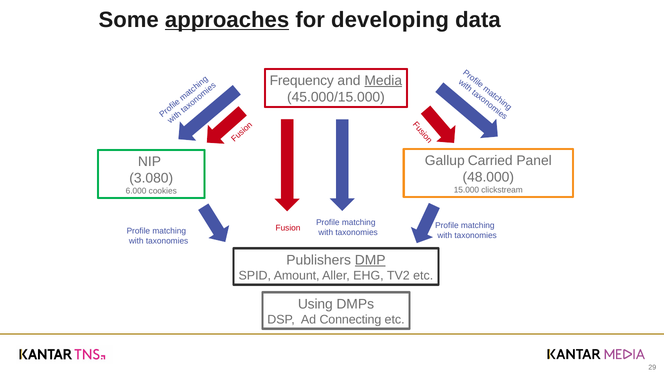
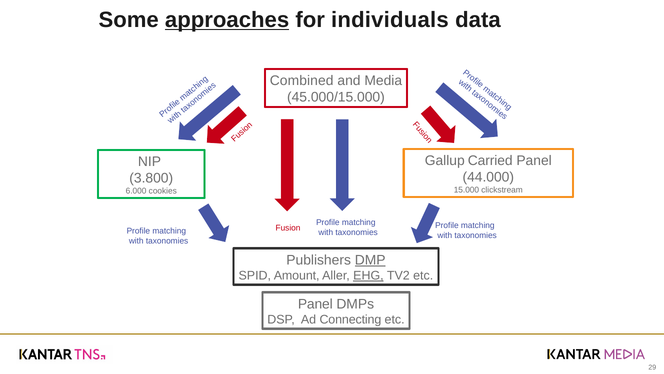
developing: developing -> individuals
Frequency: Frequency -> Combined
Media underline: present -> none
48.000: 48.000 -> 44.000
3.080: 3.080 -> 3.800
EHG underline: none -> present
Using at (315, 304): Using -> Panel
